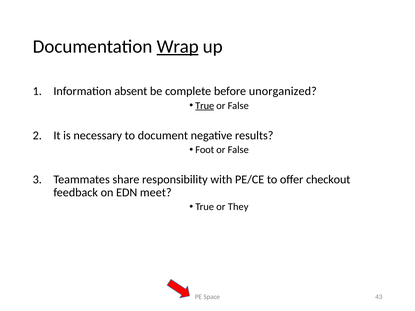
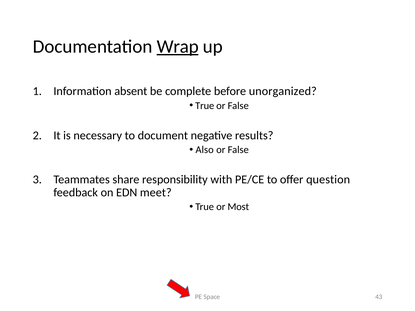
True at (205, 106) underline: present -> none
Foot: Foot -> Also
checkout: checkout -> question
They: They -> Most
